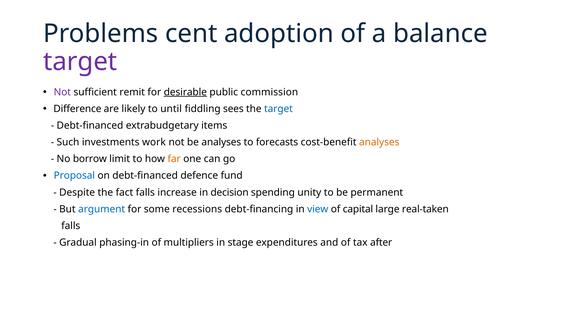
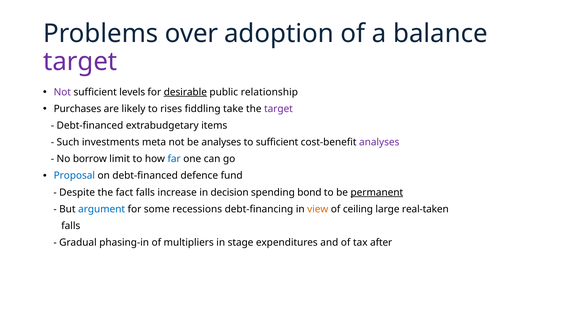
cent: cent -> over
remit: remit -> levels
commission: commission -> relationship
Difference: Difference -> Purchases
until: until -> rises
sees: sees -> take
target at (278, 109) colour: blue -> purple
work: work -> meta
to forecasts: forecasts -> sufficient
analyses at (379, 142) colour: orange -> purple
far colour: orange -> blue
unity: unity -> bond
permanent underline: none -> present
view colour: blue -> orange
capital: capital -> ceiling
